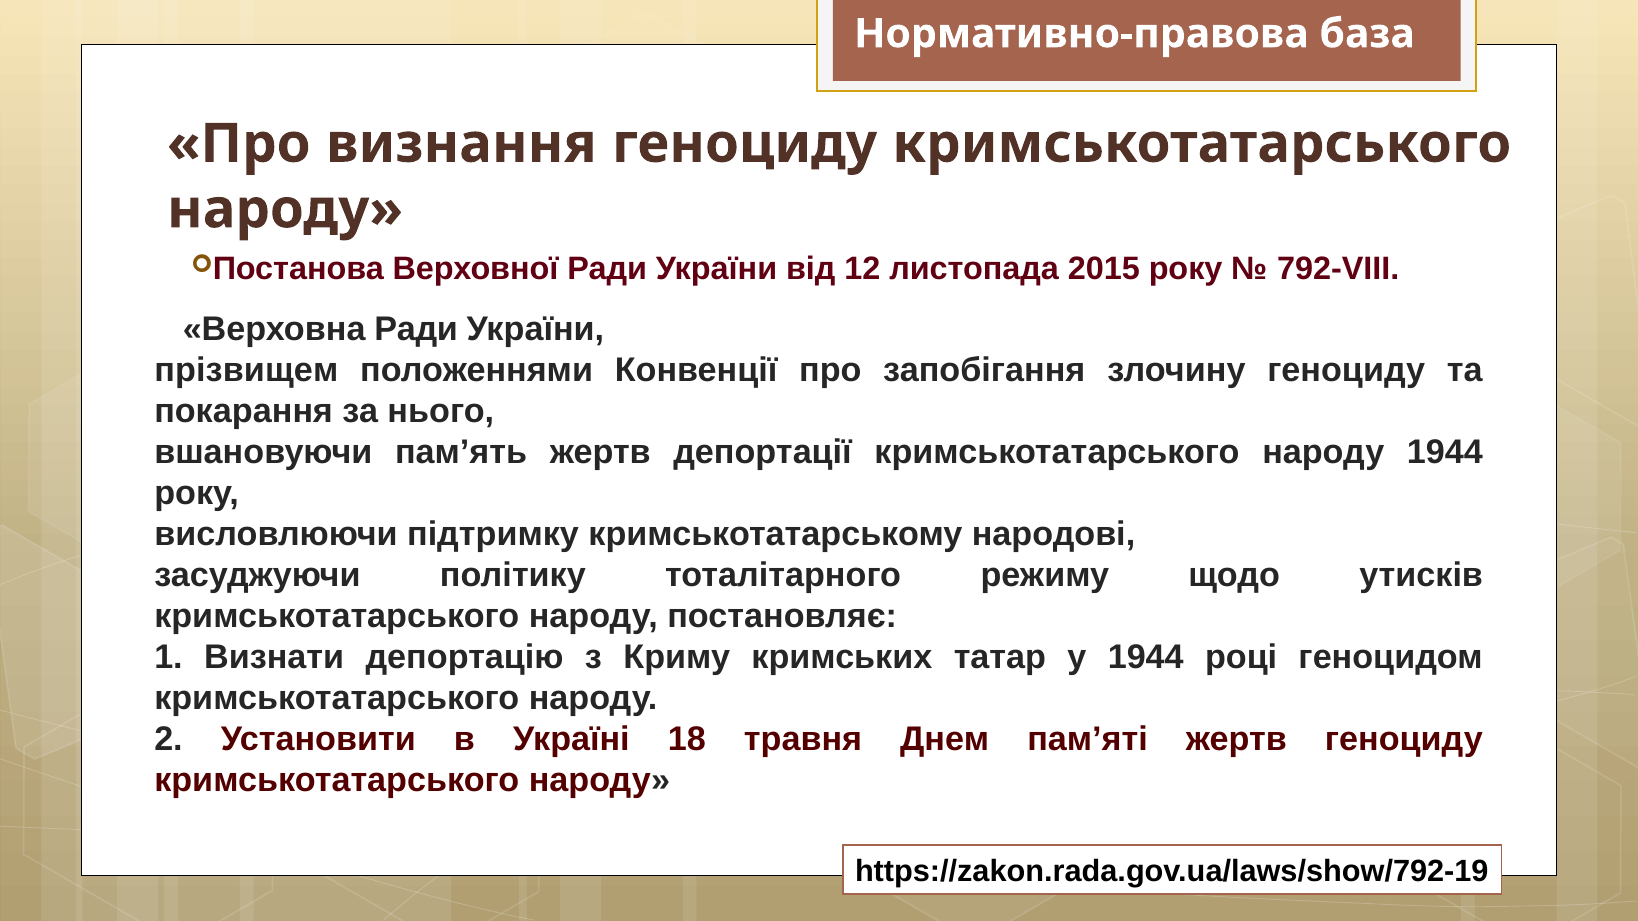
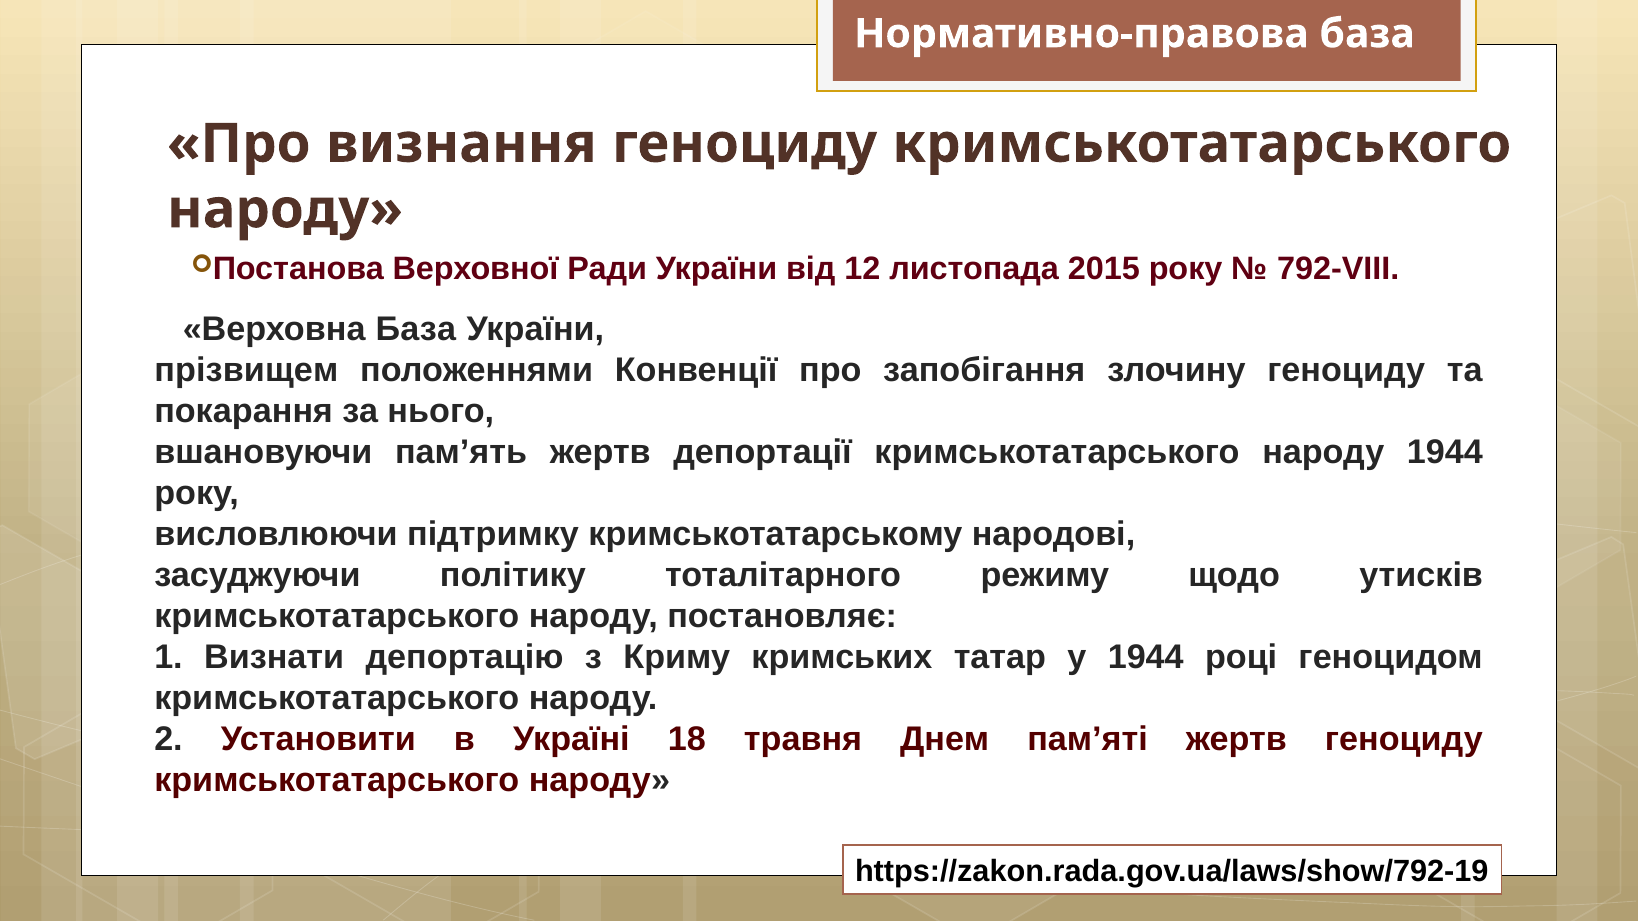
Верховна Ради: Ради -> База
